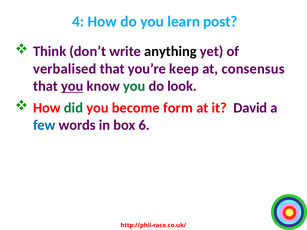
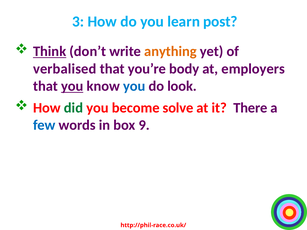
4: 4 -> 3
Think underline: none -> present
anything colour: black -> orange
keep: keep -> body
consensus: consensus -> employers
you at (134, 86) colour: green -> blue
form: form -> solve
David: David -> There
6: 6 -> 9
